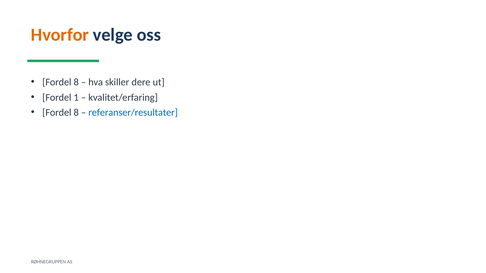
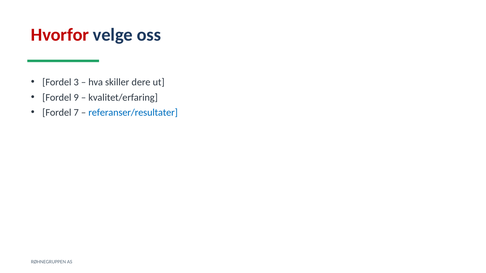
Hvorfor colour: orange -> red
8 at (76, 82): 8 -> 3
1: 1 -> 9
8 at (76, 113): 8 -> 7
